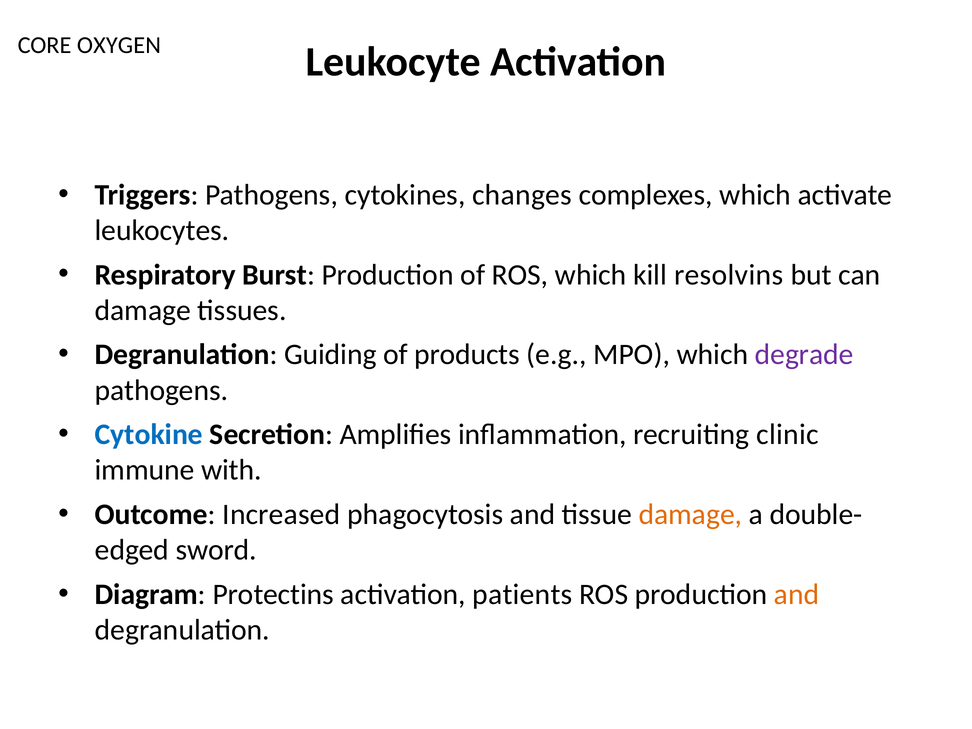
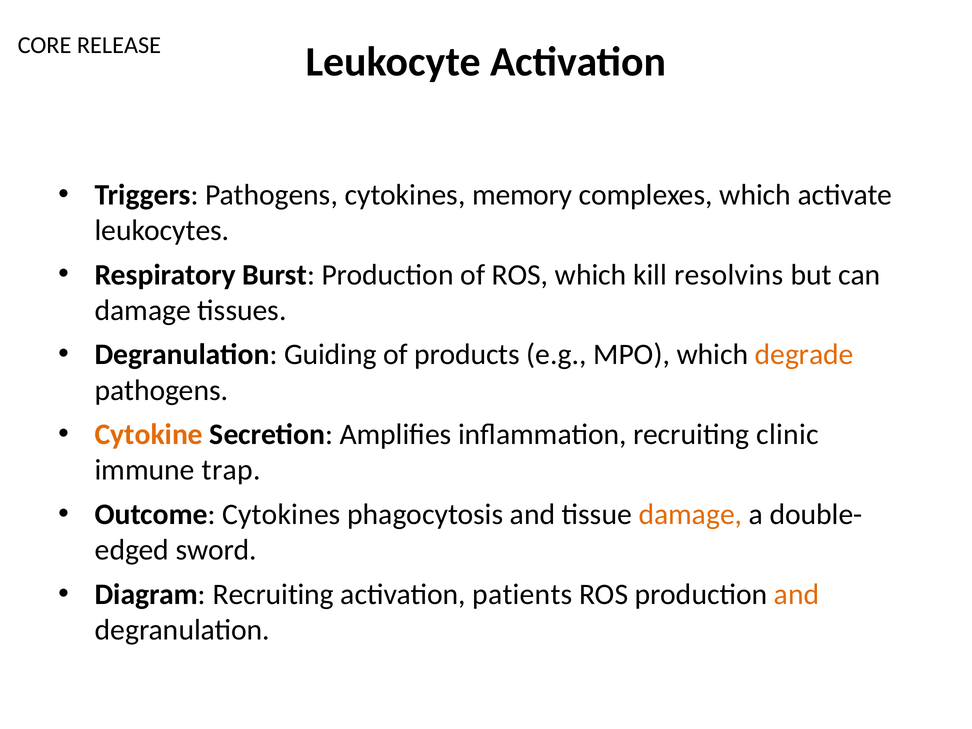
OXYGEN: OXYGEN -> RELEASE
changes: changes -> memory
degrade colour: purple -> orange
Cytokine colour: blue -> orange
with: with -> trap
Outcome Increased: Increased -> Cytokines
Diagram Protectins: Protectins -> Recruiting
